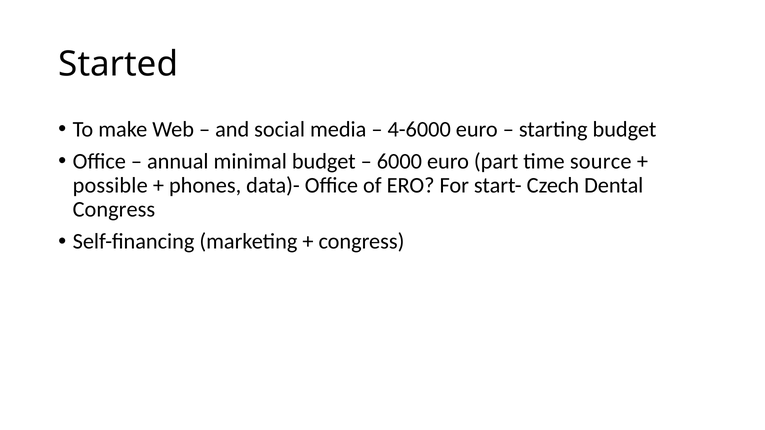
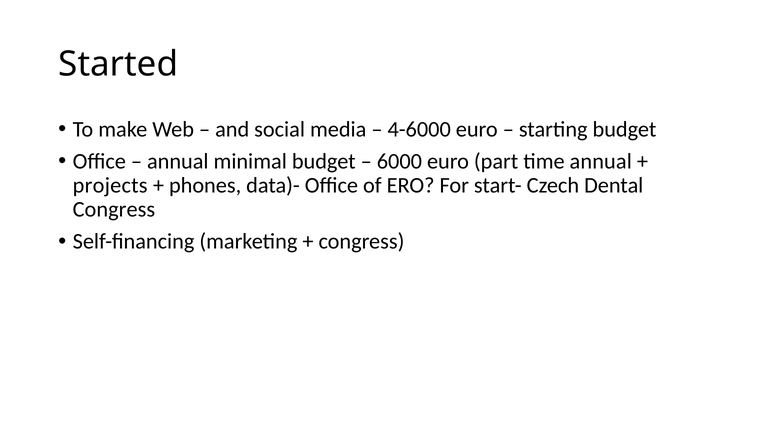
time source: source -> annual
possible: possible -> projects
